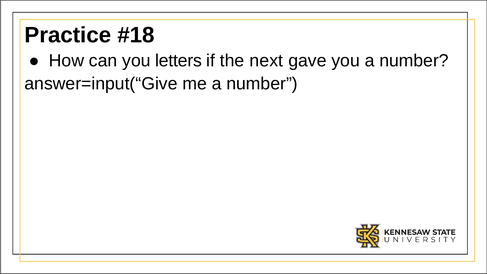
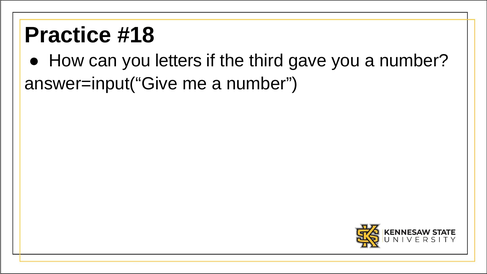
next: next -> third
